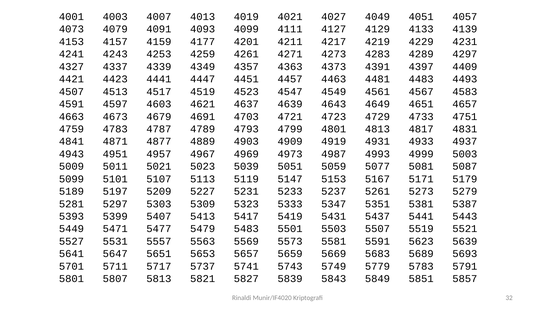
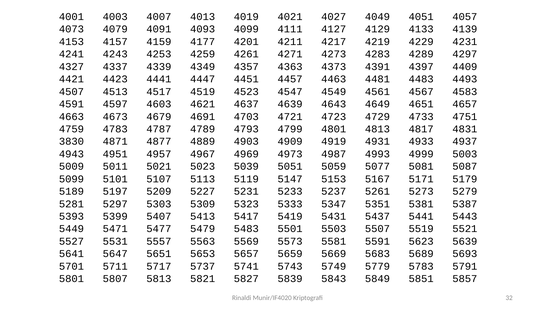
4841: 4841 -> 3830
